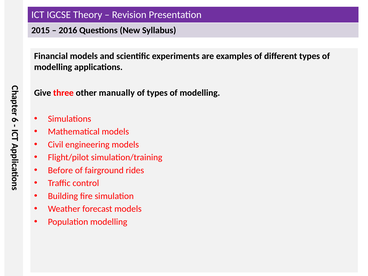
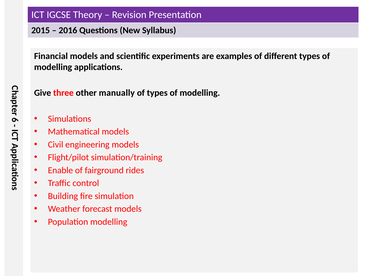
Before: Before -> Enable
